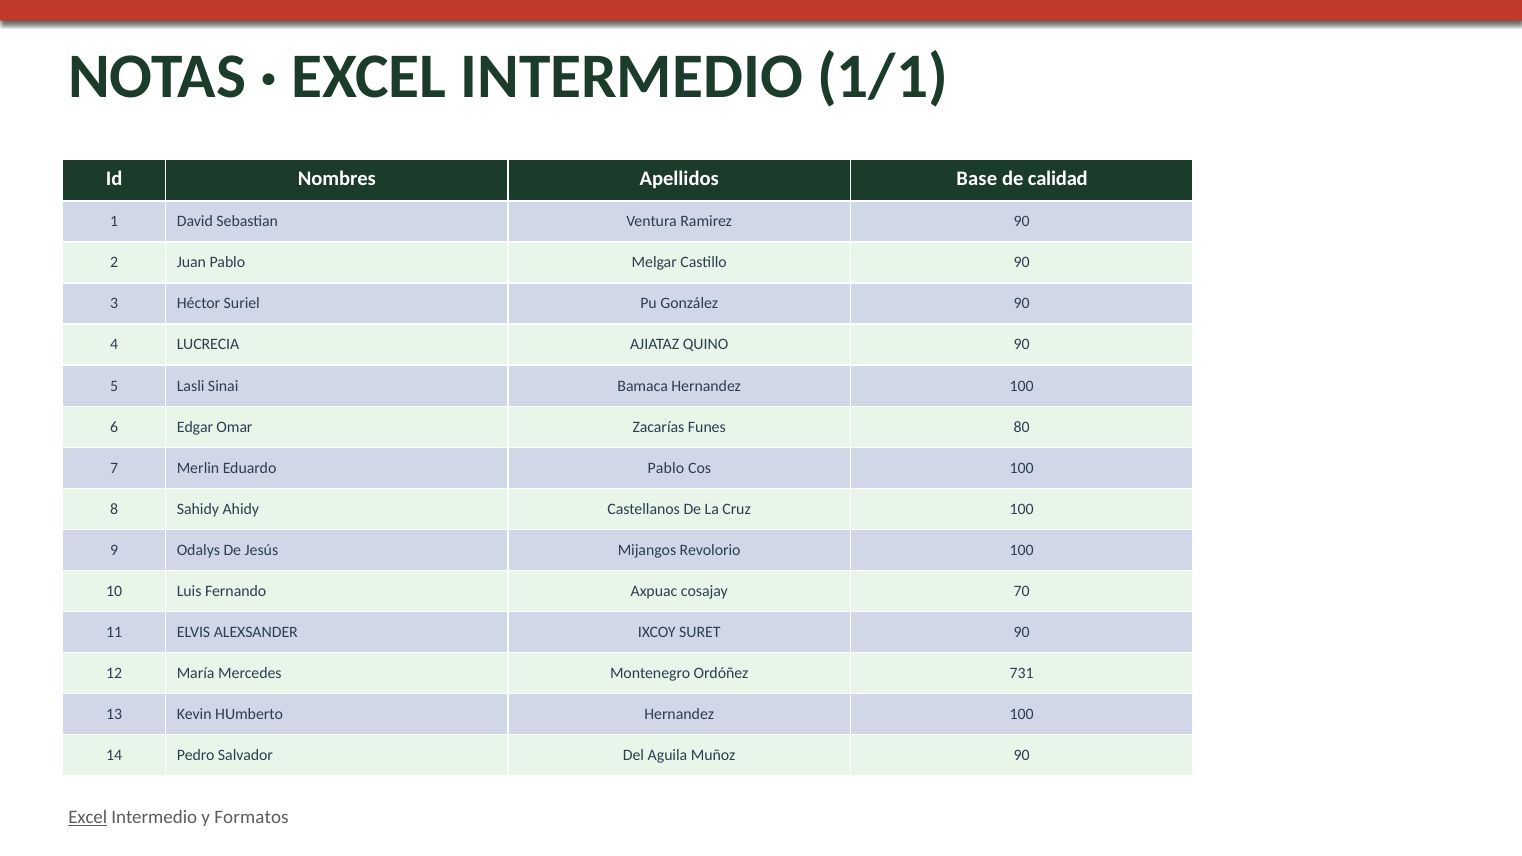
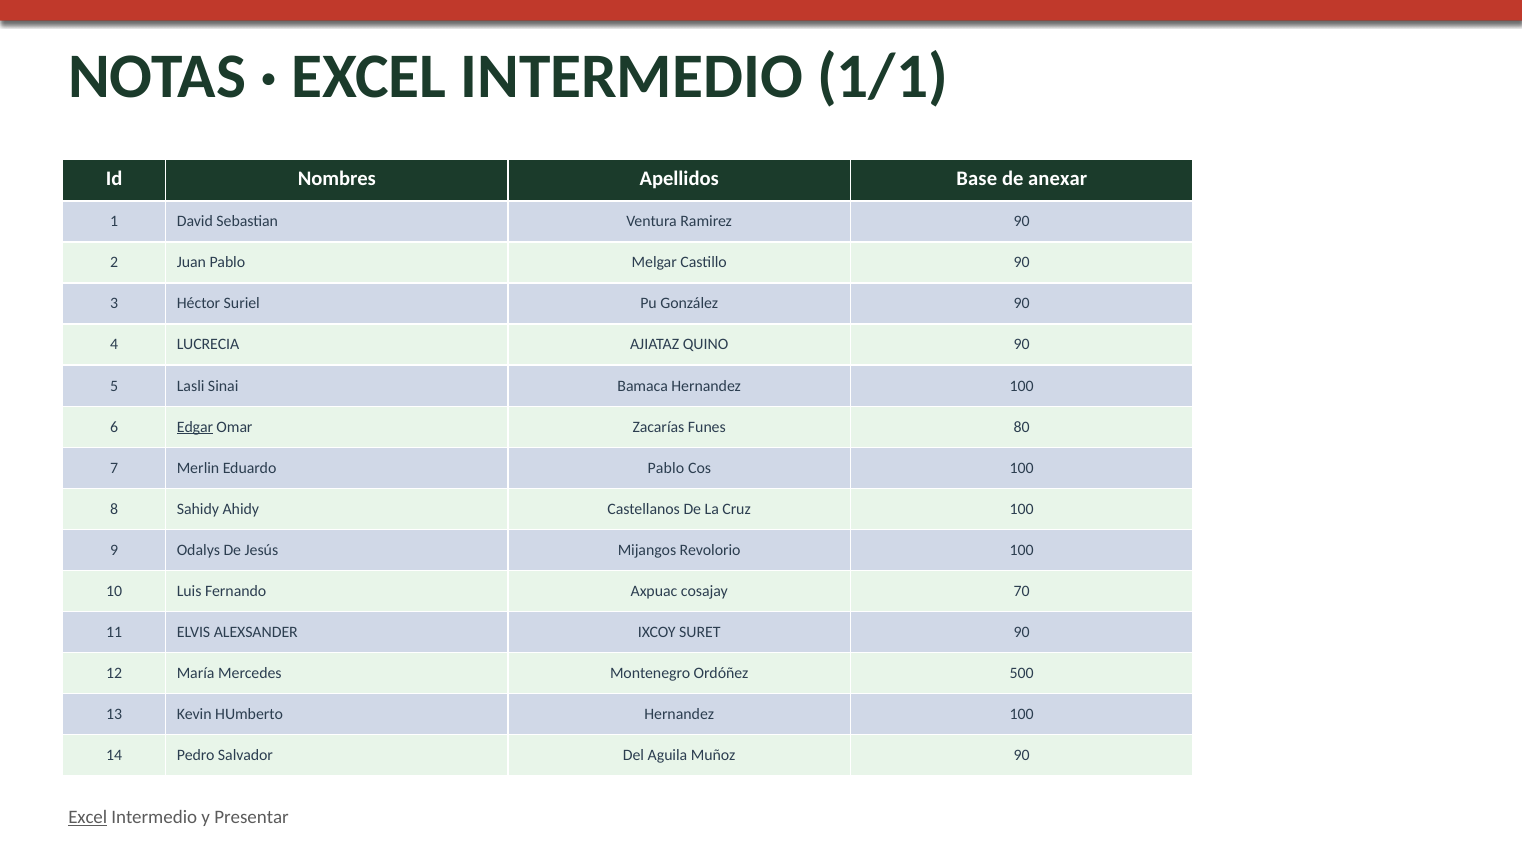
calidad: calidad -> anexar
Edgar underline: none -> present
731: 731 -> 500
Formatos: Formatos -> Presentar
